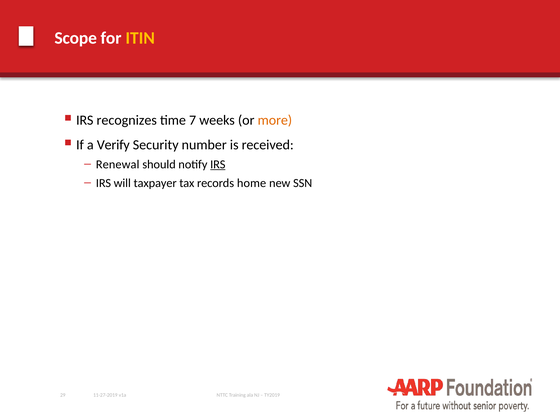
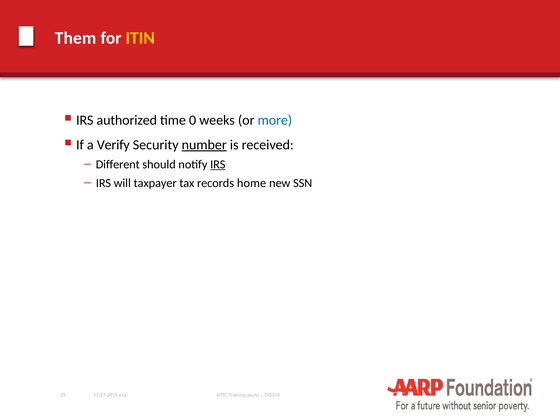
Scope: Scope -> Them
recognizes: recognizes -> authorized
7: 7 -> 0
more colour: orange -> blue
number underline: none -> present
Renewal: Renewal -> Different
